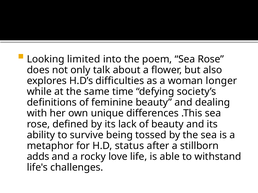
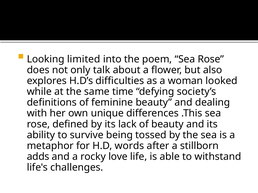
longer: longer -> looked
status: status -> words
